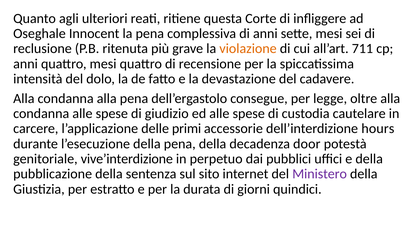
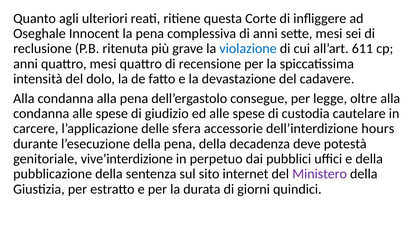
violazione colour: orange -> blue
711: 711 -> 611
primi: primi -> sfera
door: door -> deve
